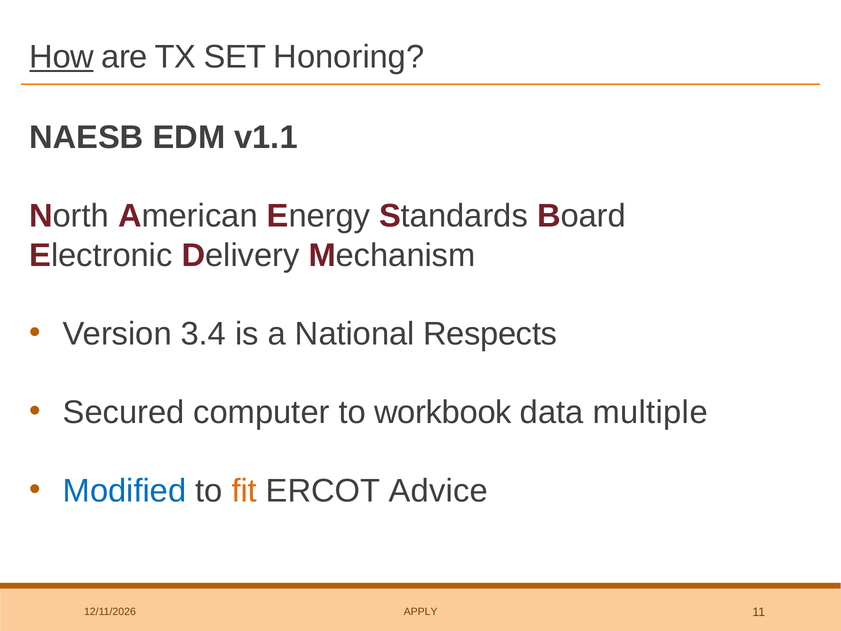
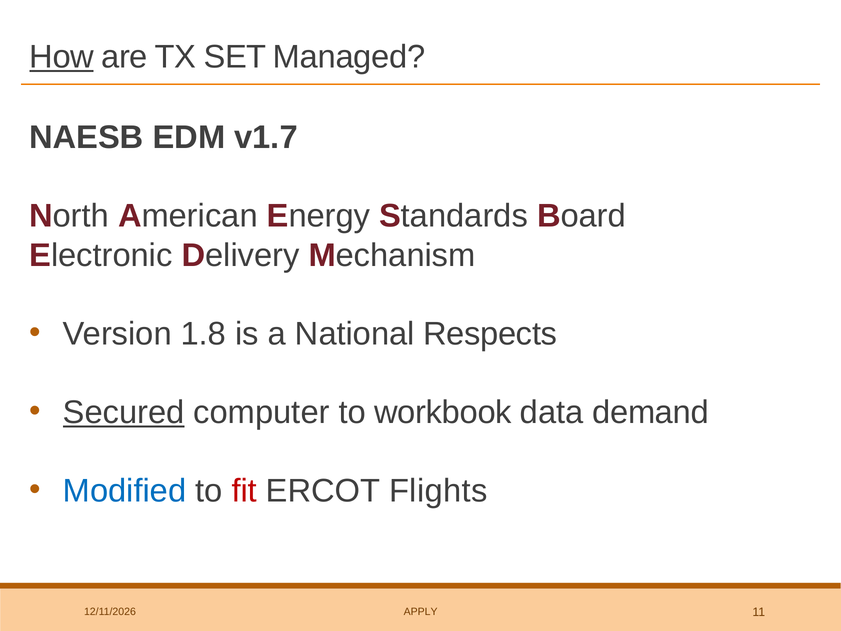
Honoring: Honoring -> Managed
v1.1: v1.1 -> v1.7
3.4: 3.4 -> 1.8
Secured underline: none -> present
multiple: multiple -> demand
fit colour: orange -> red
Advice: Advice -> Flights
